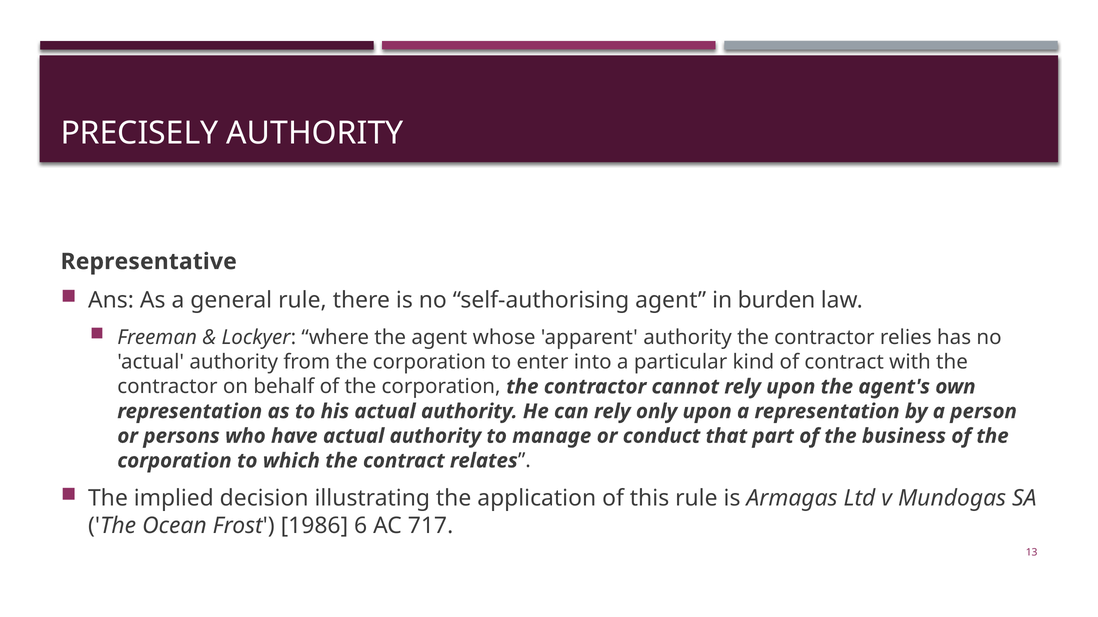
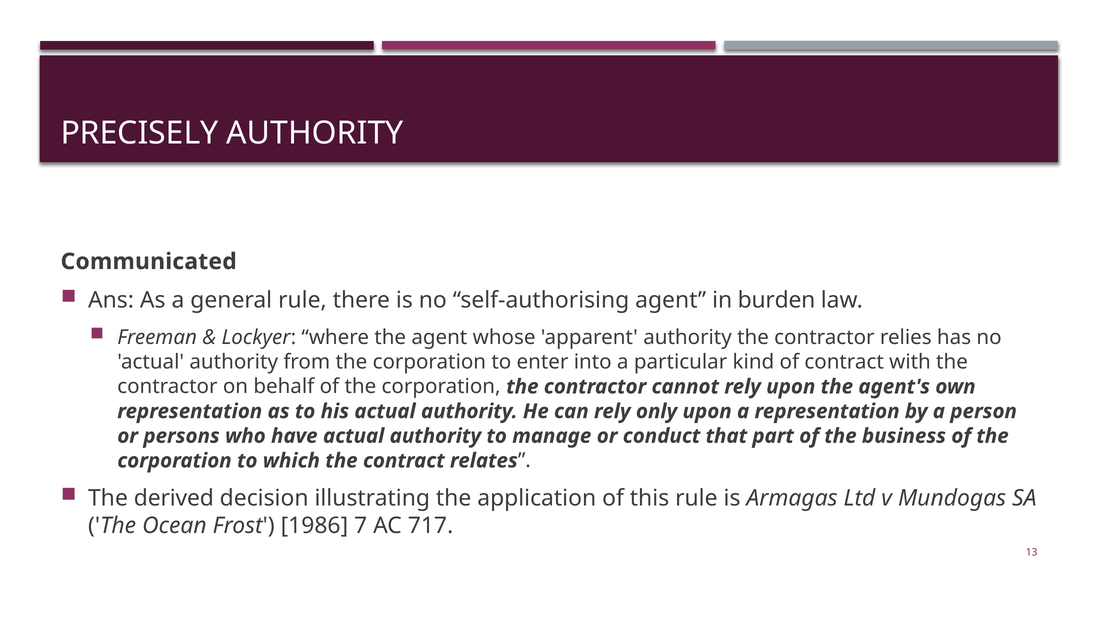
Representative: Representative -> Communicated
implied: implied -> derived
6: 6 -> 7
